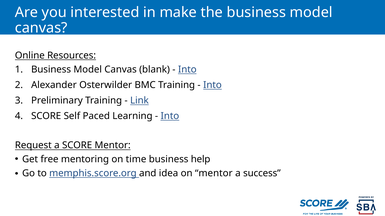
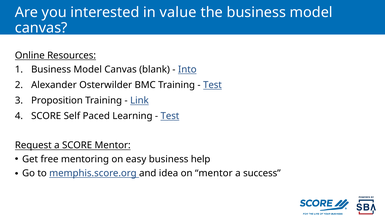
make: make -> value
Into at (212, 85): Into -> Test
Preliminary: Preliminary -> Proposition
Into at (170, 116): Into -> Test
time: time -> easy
